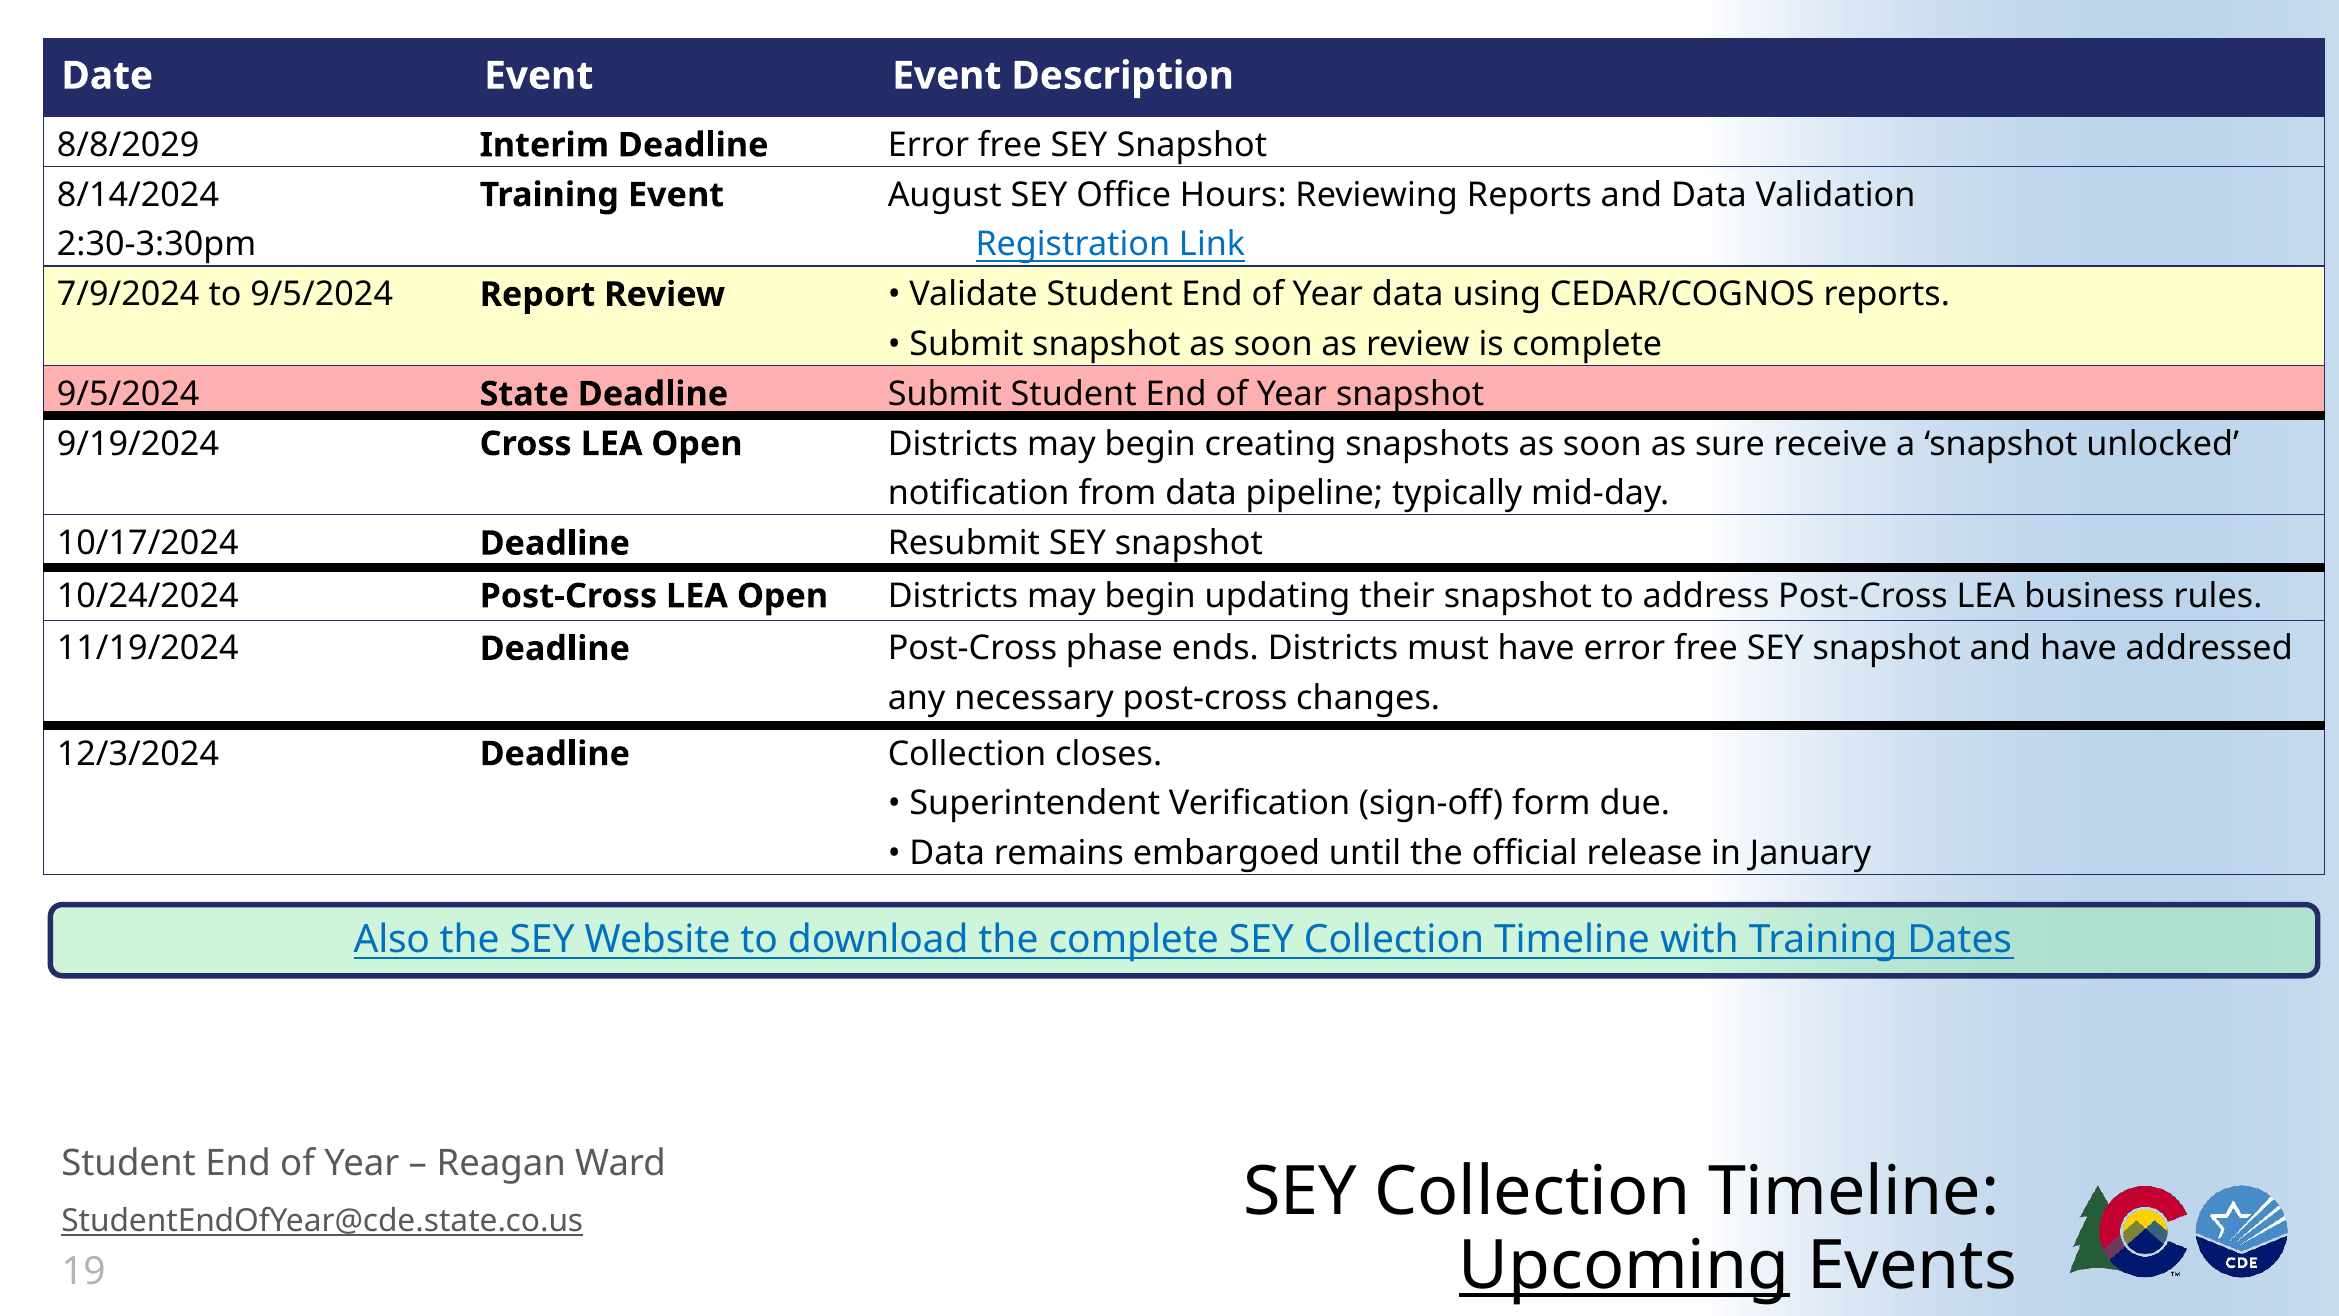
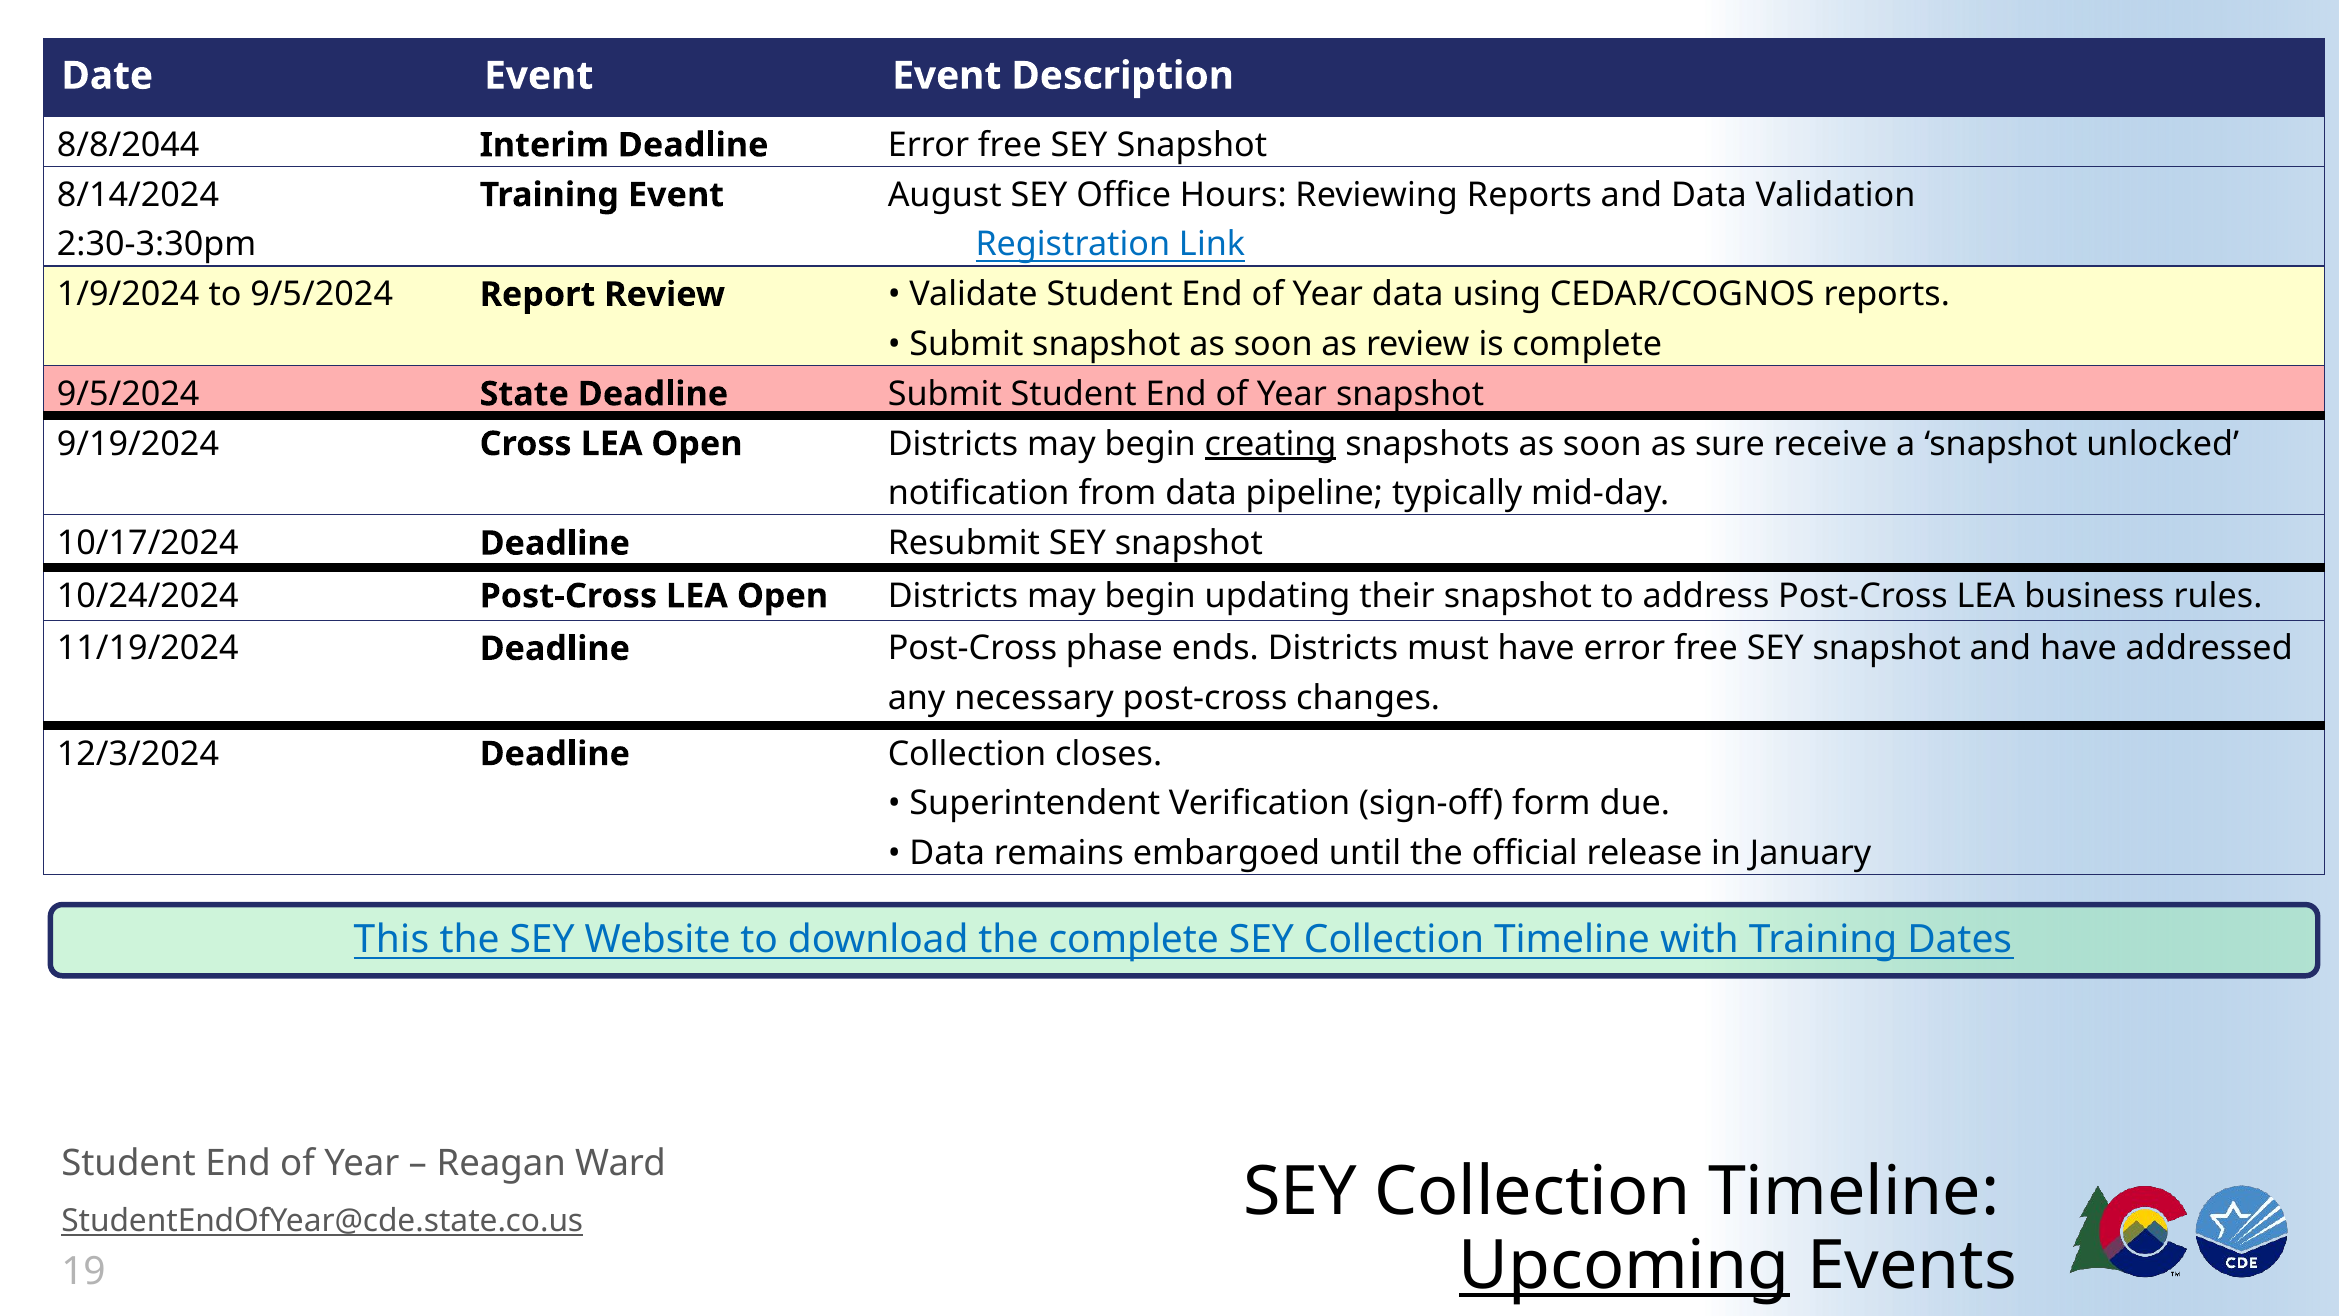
8/8/2029: 8/8/2029 -> 8/8/2044
7/9/2024: 7/9/2024 -> 1/9/2024
creating underline: none -> present
Also: Also -> This
